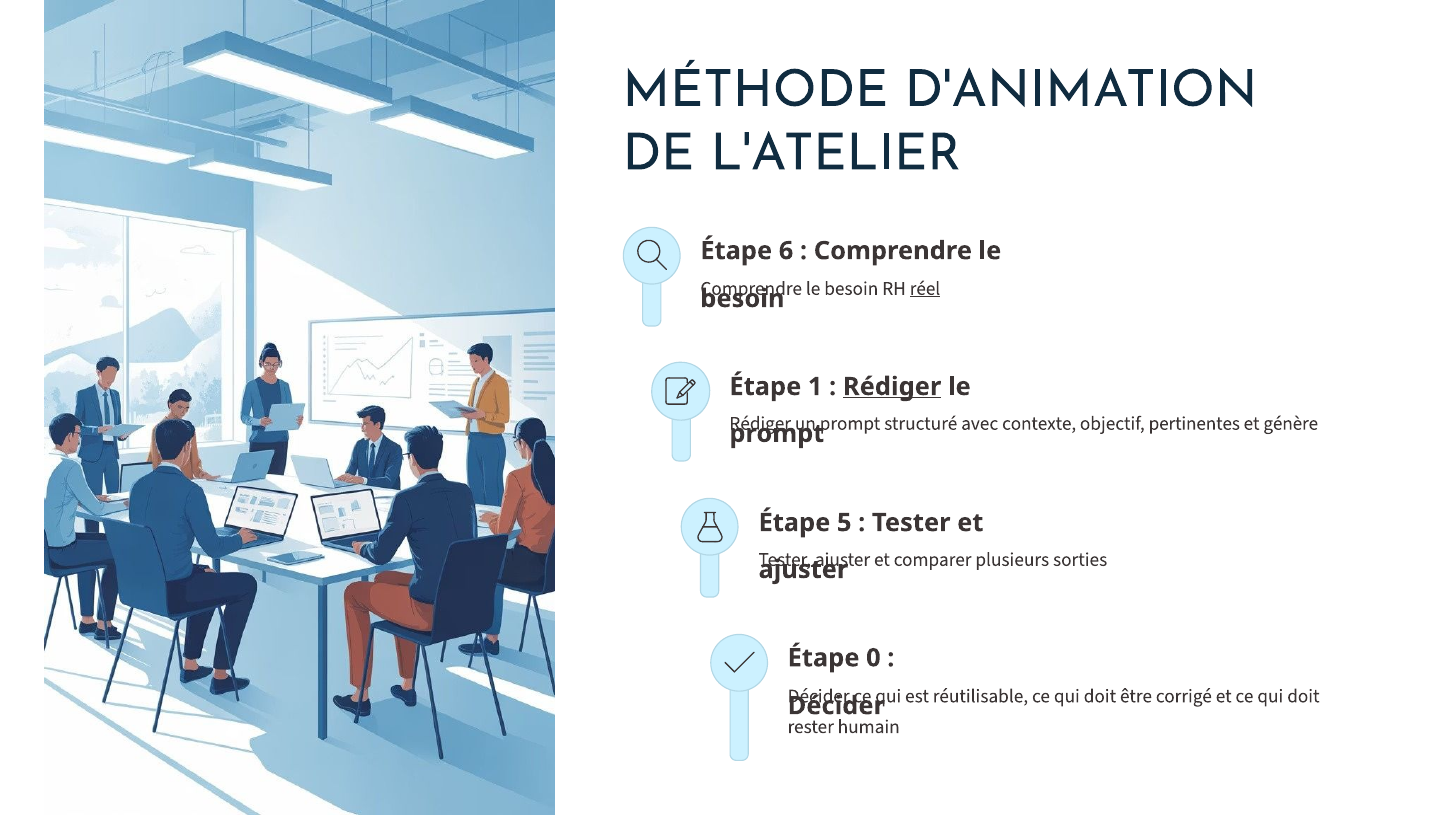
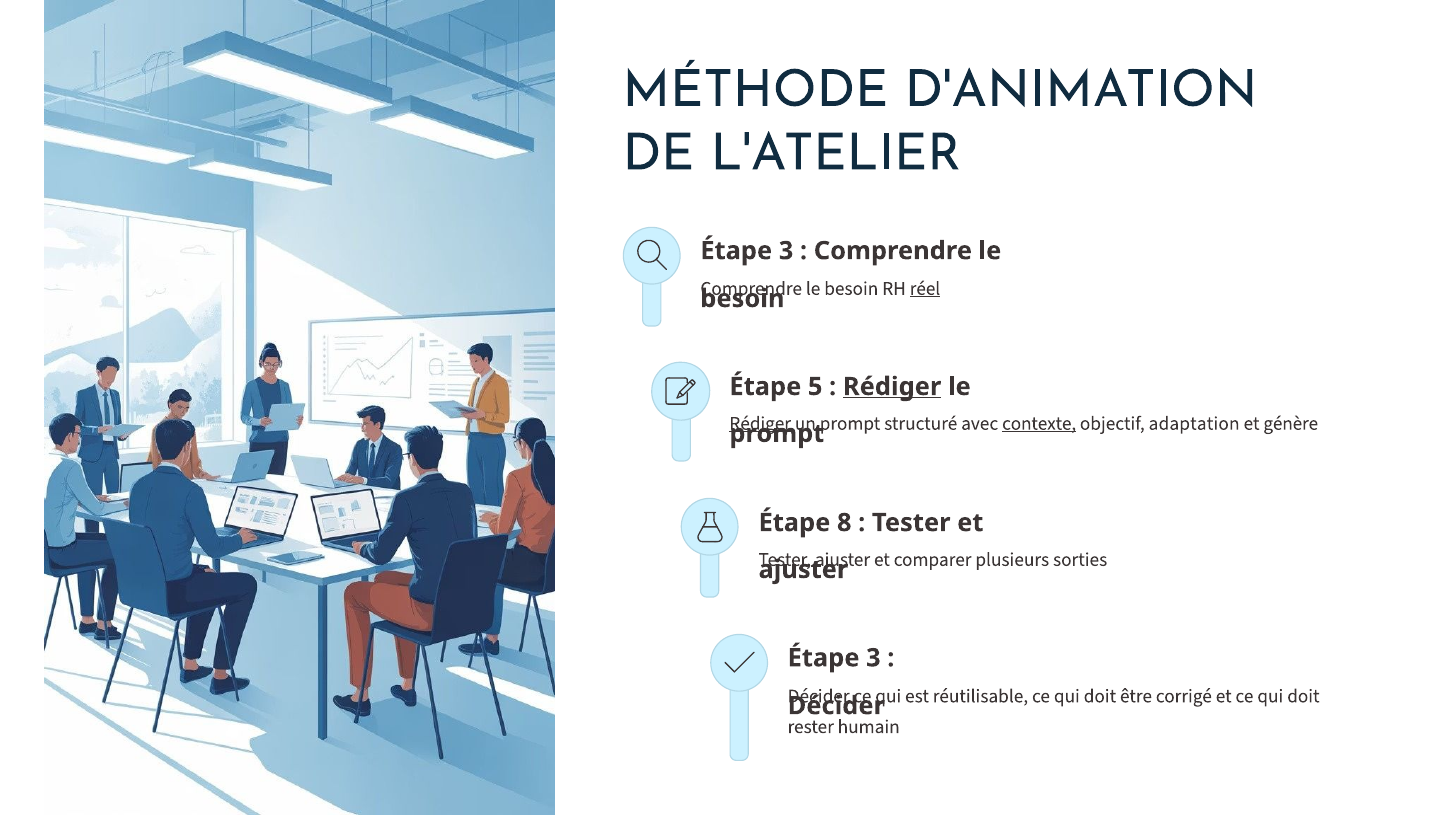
6 at (786, 251): 6 -> 3
1: 1 -> 5
Rédiger at (760, 424) underline: none -> present
contexte underline: none -> present
pertinentes: pertinentes -> adaptation
5: 5 -> 8
0 at (873, 658): 0 -> 3
